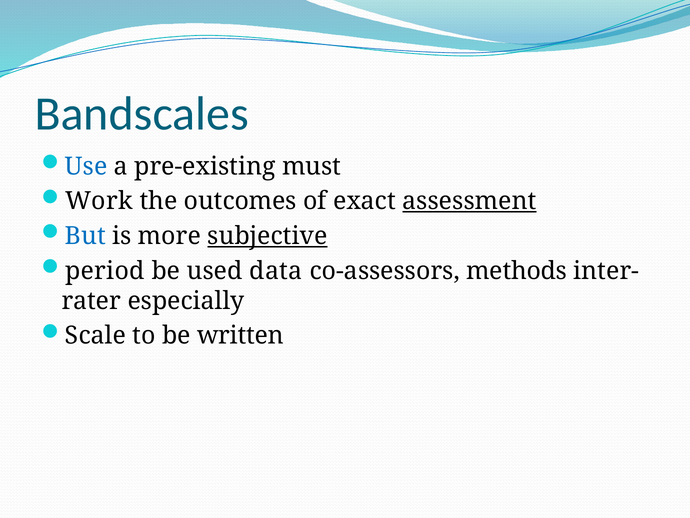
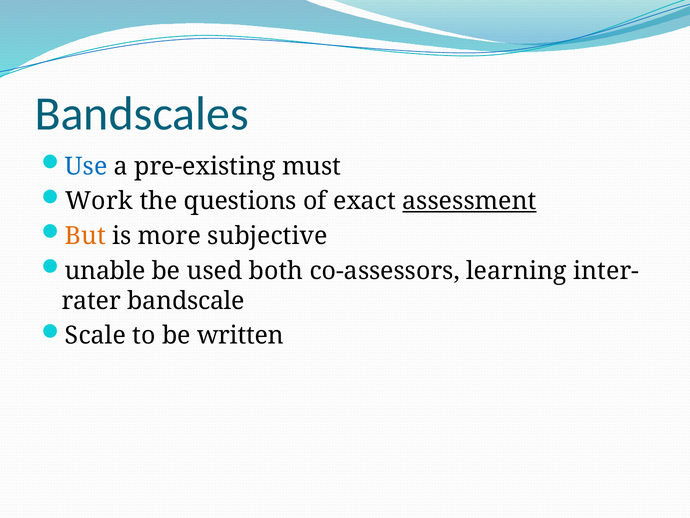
outcomes: outcomes -> questions
But colour: blue -> orange
subjective underline: present -> none
period: period -> unable
data: data -> both
methods: methods -> learning
especially: especially -> bandscale
